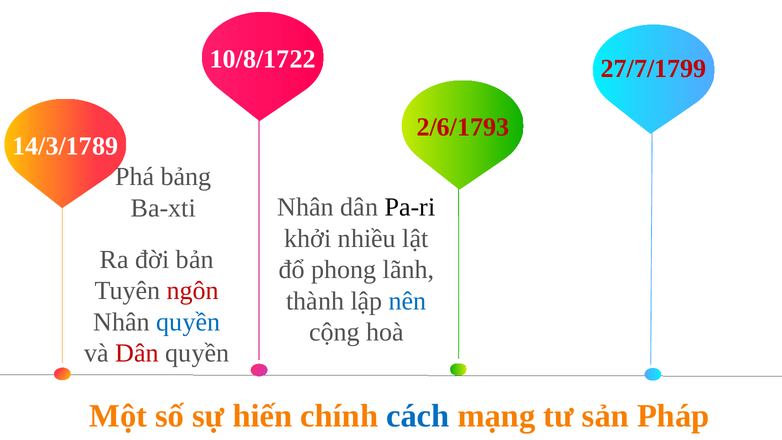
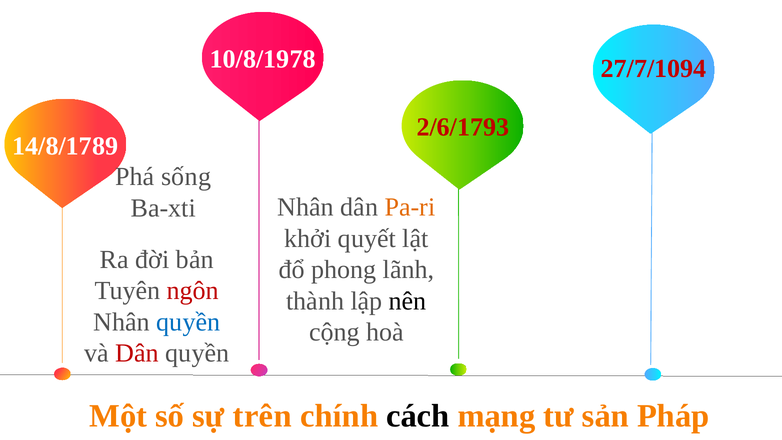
10/8/1722: 10/8/1722 -> 10/8/1978
27/7/1799: 27/7/1799 -> 27/7/1094
14/3/1789: 14/3/1789 -> 14/8/1789
bảng: bảng -> sống
Pa-ri colour: black -> orange
nhiều: nhiều -> quyết
nên colour: blue -> black
hiến: hiến -> trên
cách colour: blue -> black
